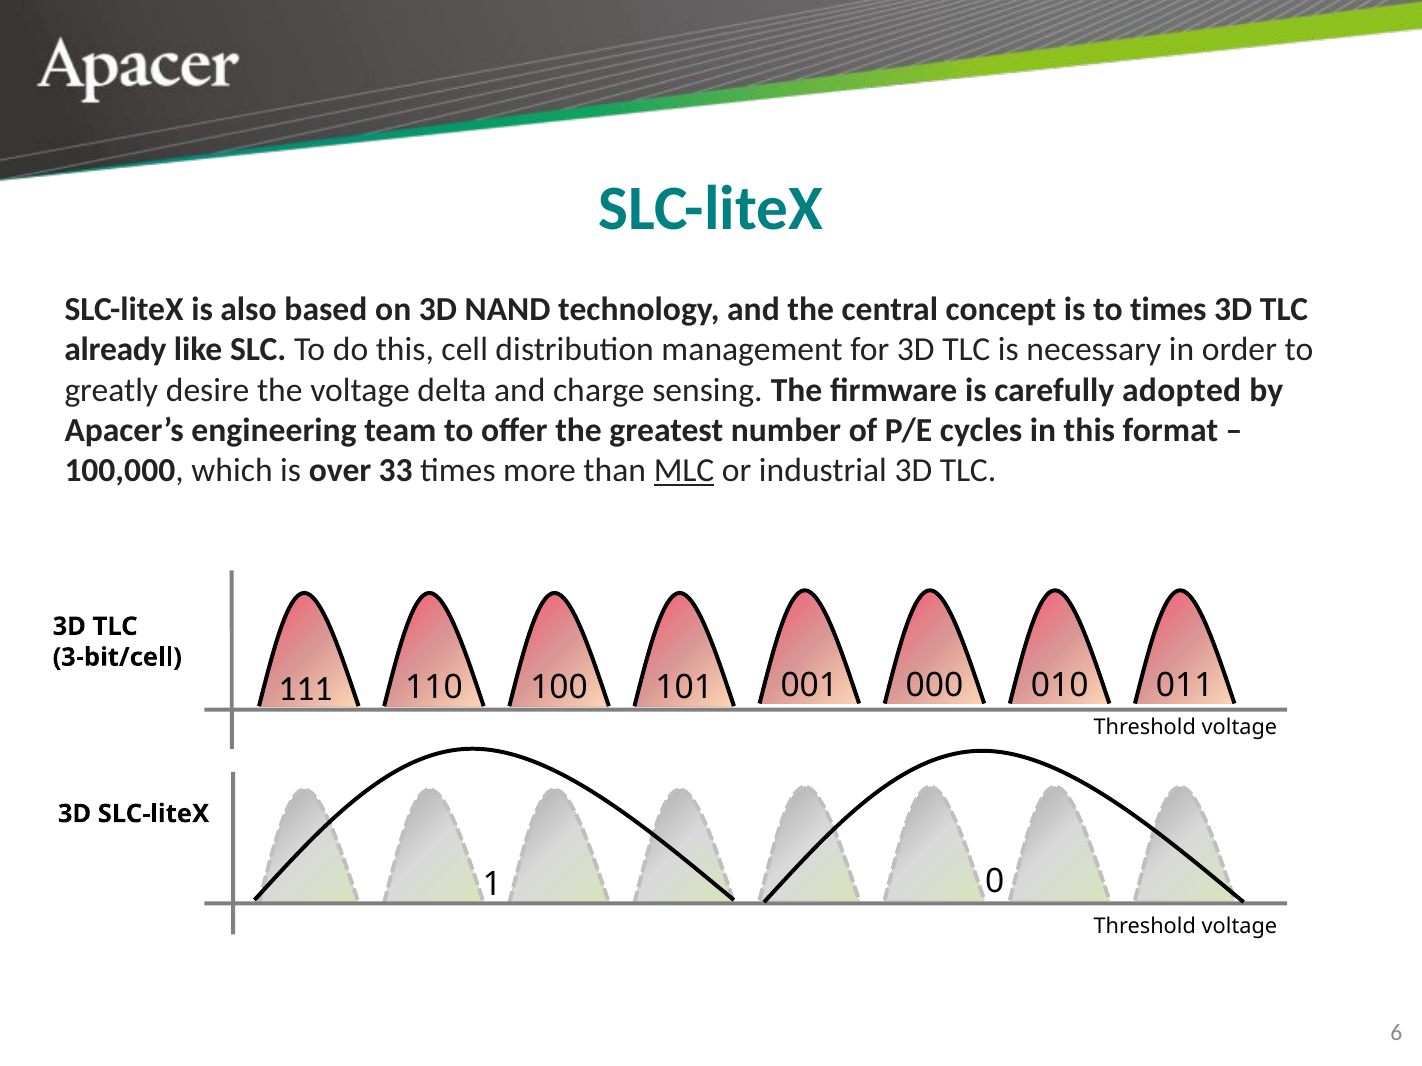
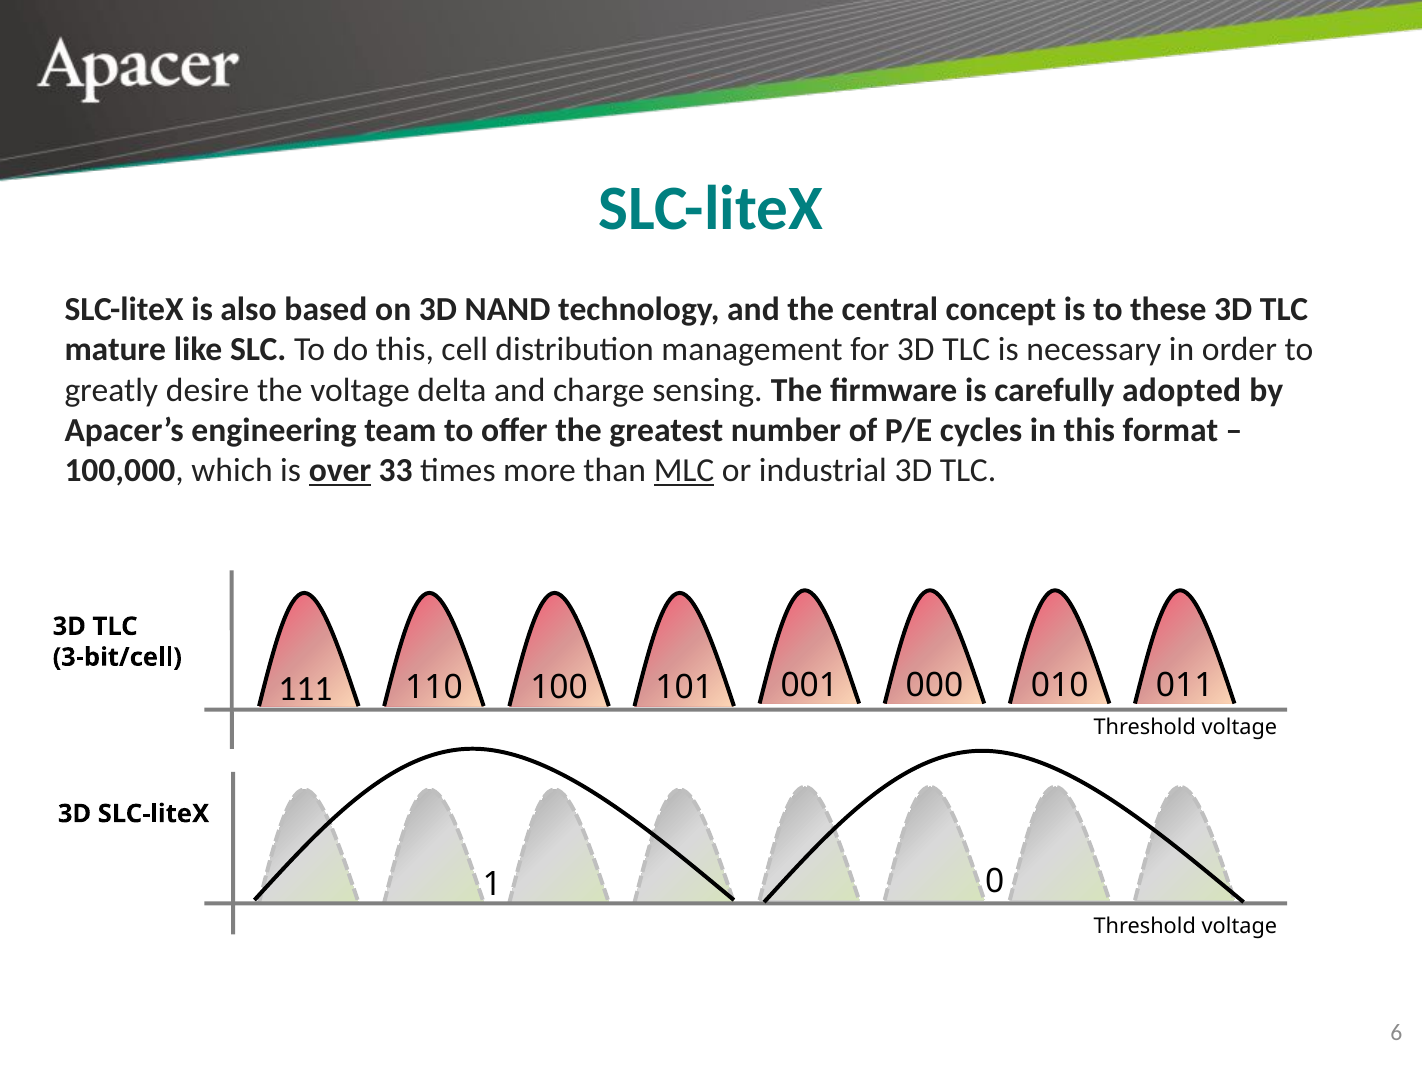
to times: times -> these
already: already -> mature
over underline: none -> present
